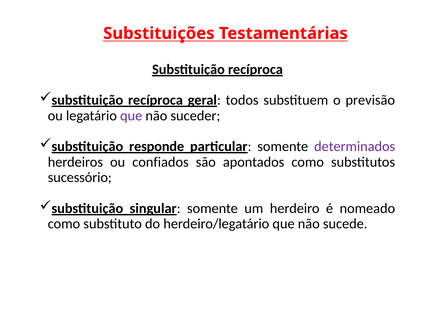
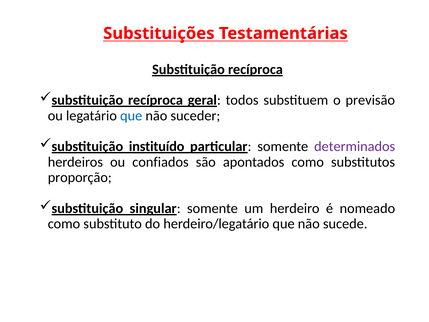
que at (131, 116) colour: purple -> blue
responde: responde -> instituído
sucessório: sucessório -> proporção
